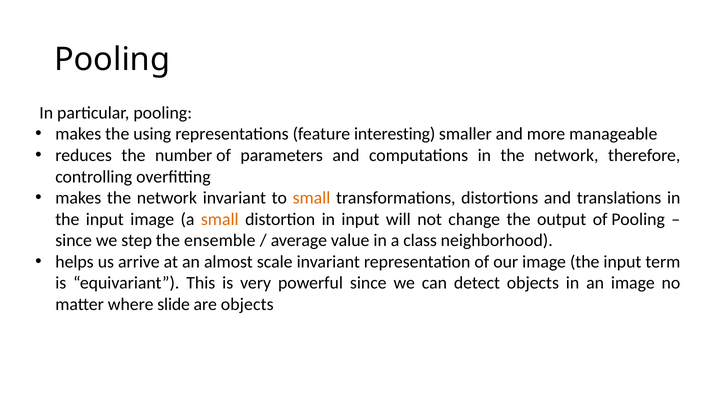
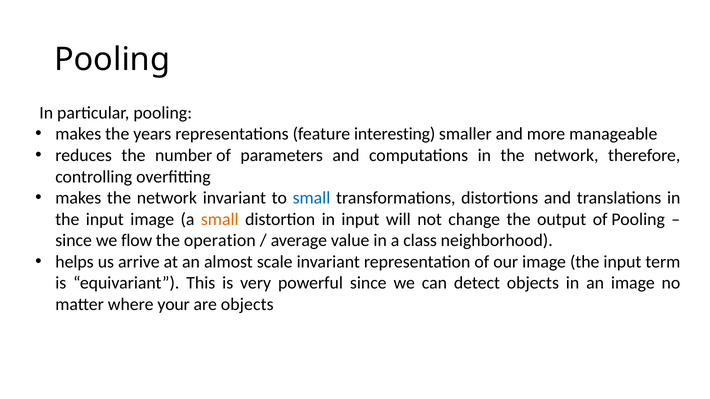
using: using -> years
small at (312, 198) colour: orange -> blue
step: step -> flow
ensemble: ensemble -> operation
slide: slide -> your
